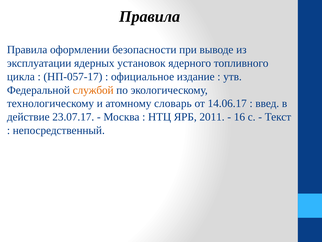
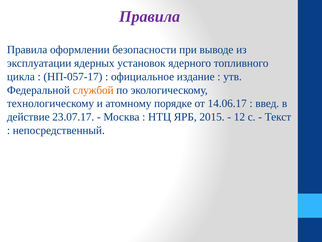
Правила at (150, 16) colour: black -> purple
словарь: словарь -> порядке
2011: 2011 -> 2015
16: 16 -> 12
